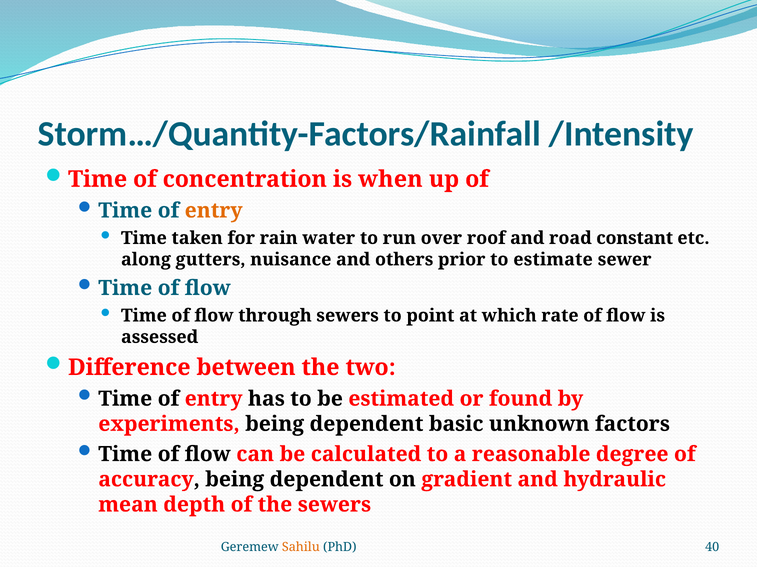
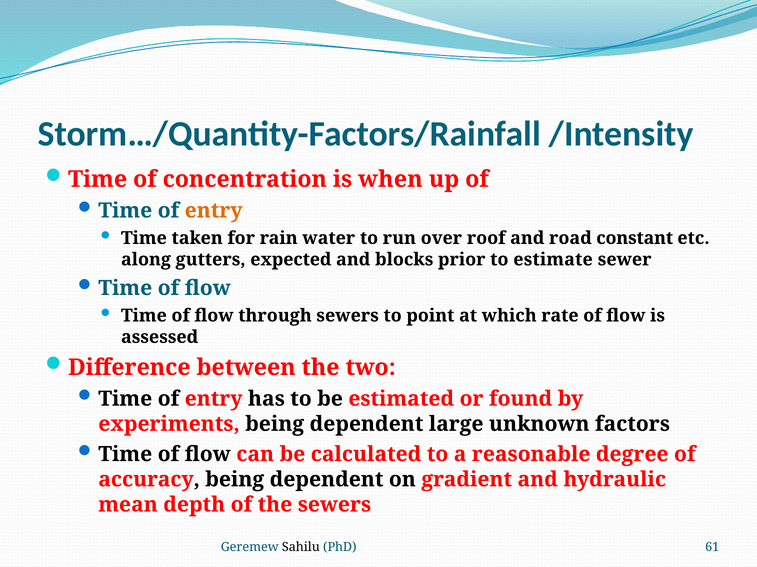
nuisance: nuisance -> expected
others: others -> blocks
basic: basic -> large
Sahilu colour: orange -> black
40: 40 -> 61
